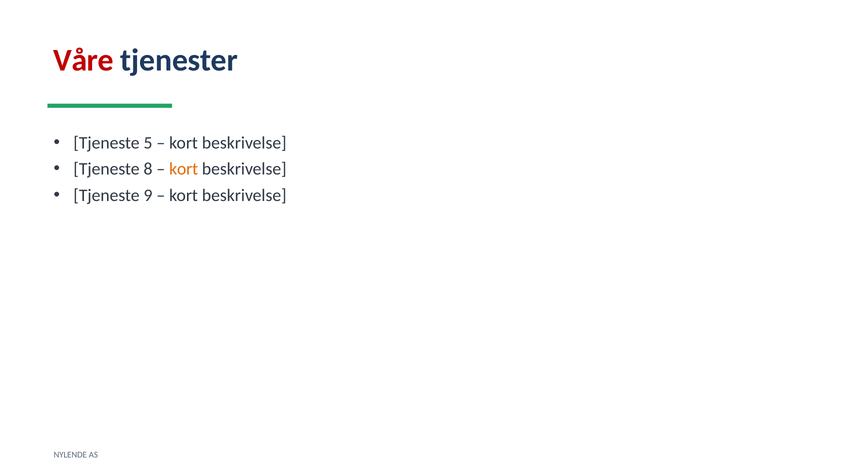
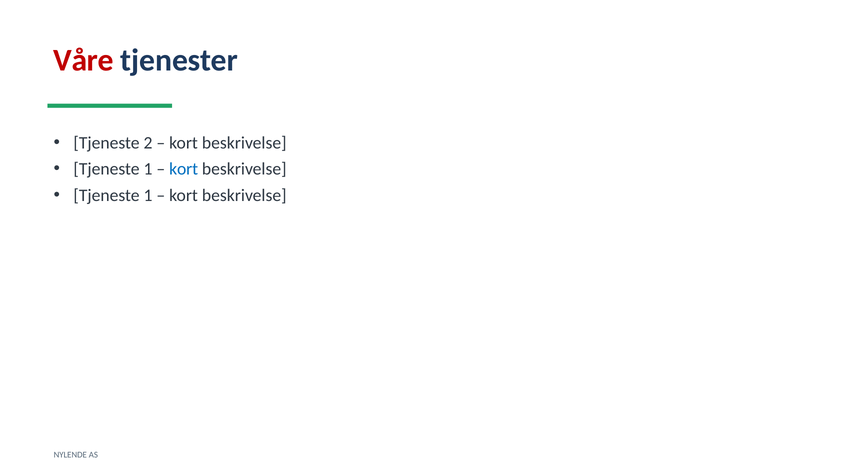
5: 5 -> 2
8 at (148, 169): 8 -> 1
kort at (184, 169) colour: orange -> blue
9 at (148, 196): 9 -> 1
